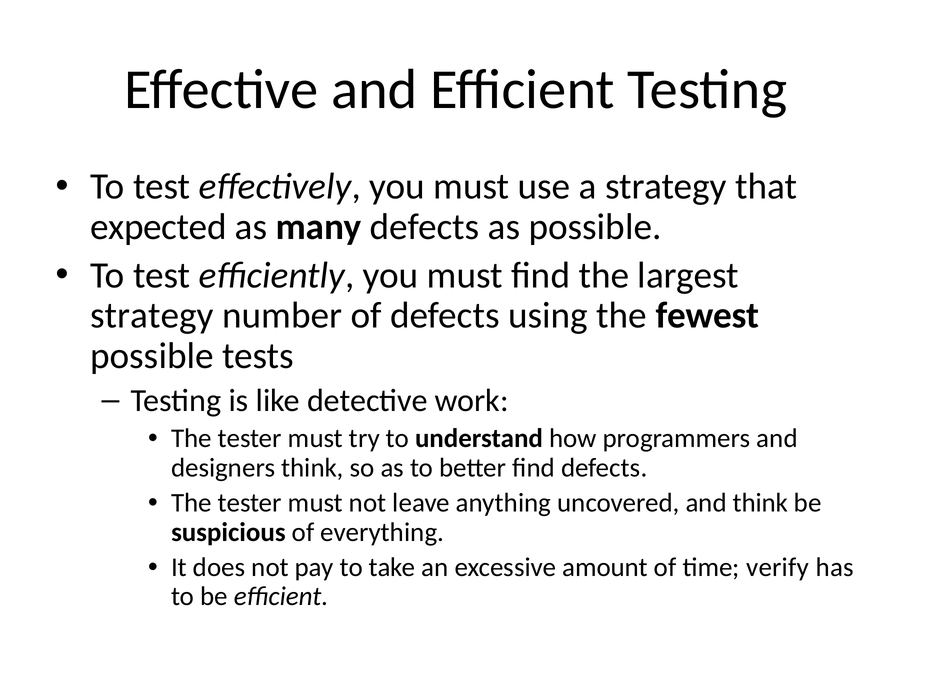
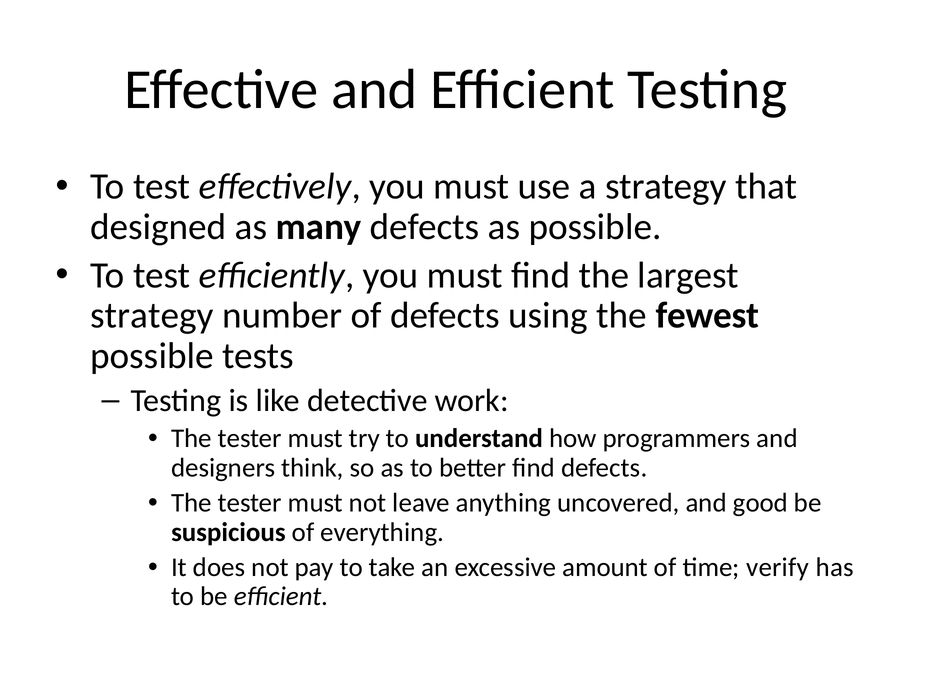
expected: expected -> designed
and think: think -> good
